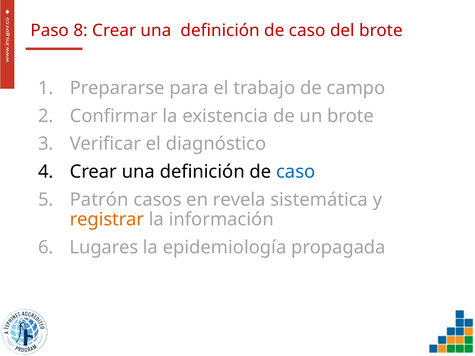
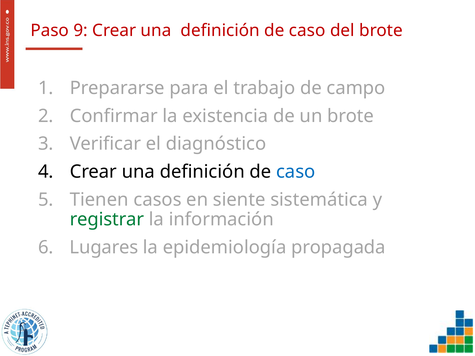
8: 8 -> 9
Patrón: Patrón -> Tienen
revela: revela -> siente
registrar colour: orange -> green
